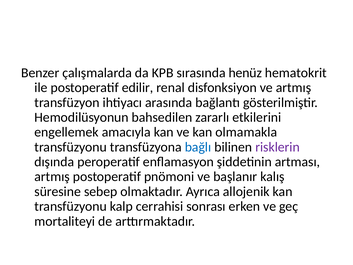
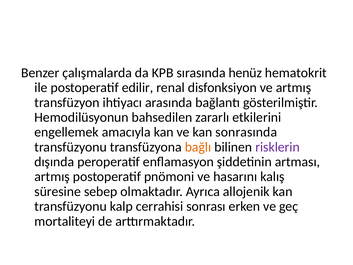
olmamakla: olmamakla -> sonrasında
bağlı colour: blue -> orange
başlanır: başlanır -> hasarını
